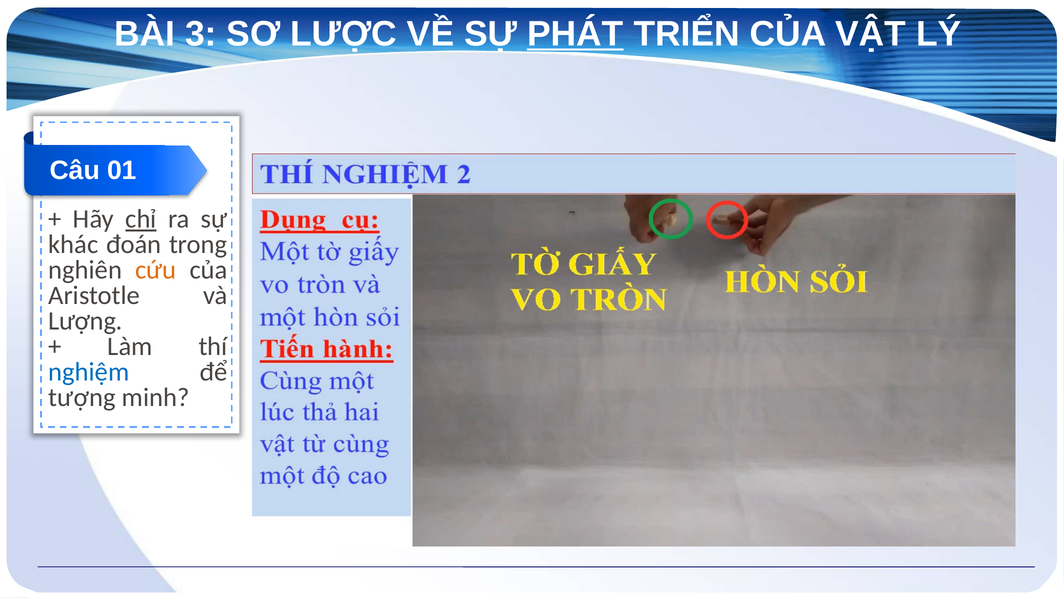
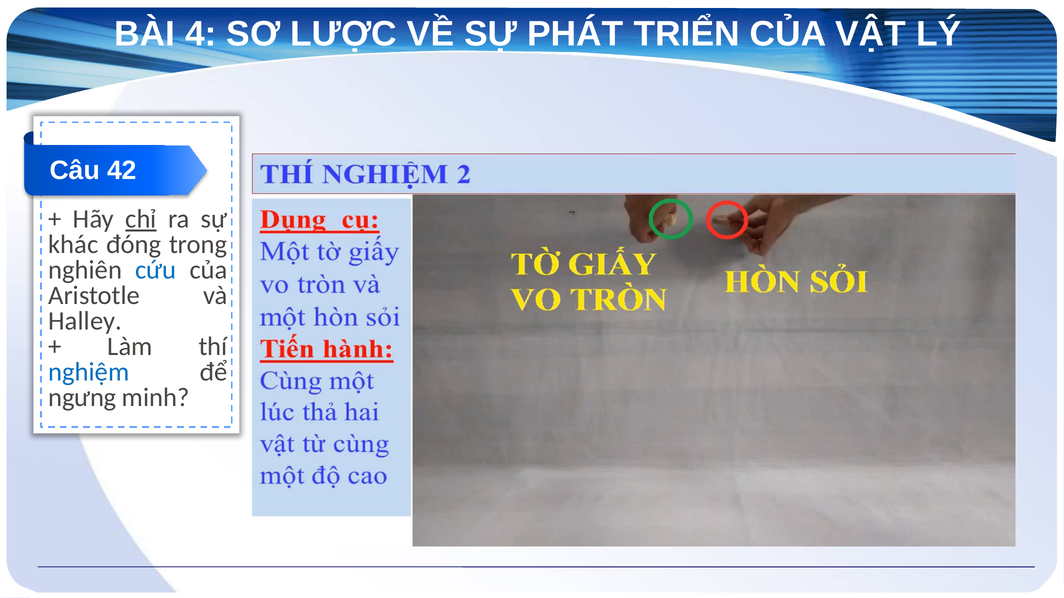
3: 3 -> 4
PHÁT underline: present -> none
01: 01 -> 42
đoán: đoán -> đóng
cứu colour: orange -> blue
Lượng: Lượng -> Halley
tượng: tượng -> ngưng
